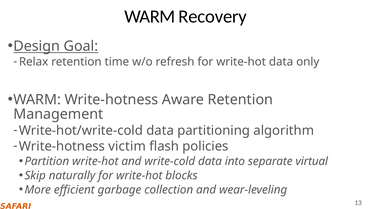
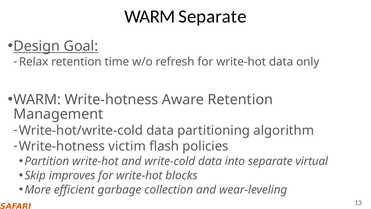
WARM Recovery: Recovery -> Separate
naturally: naturally -> improves
